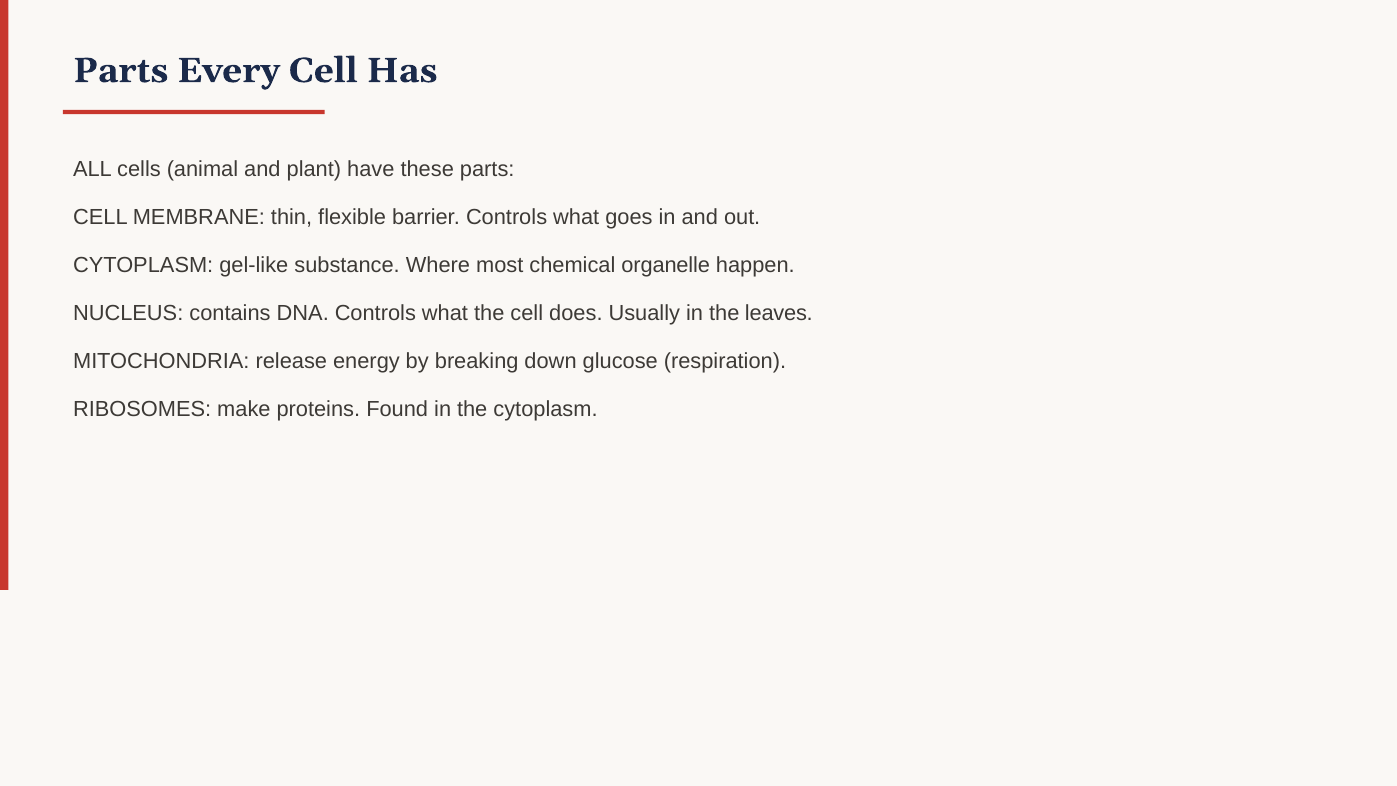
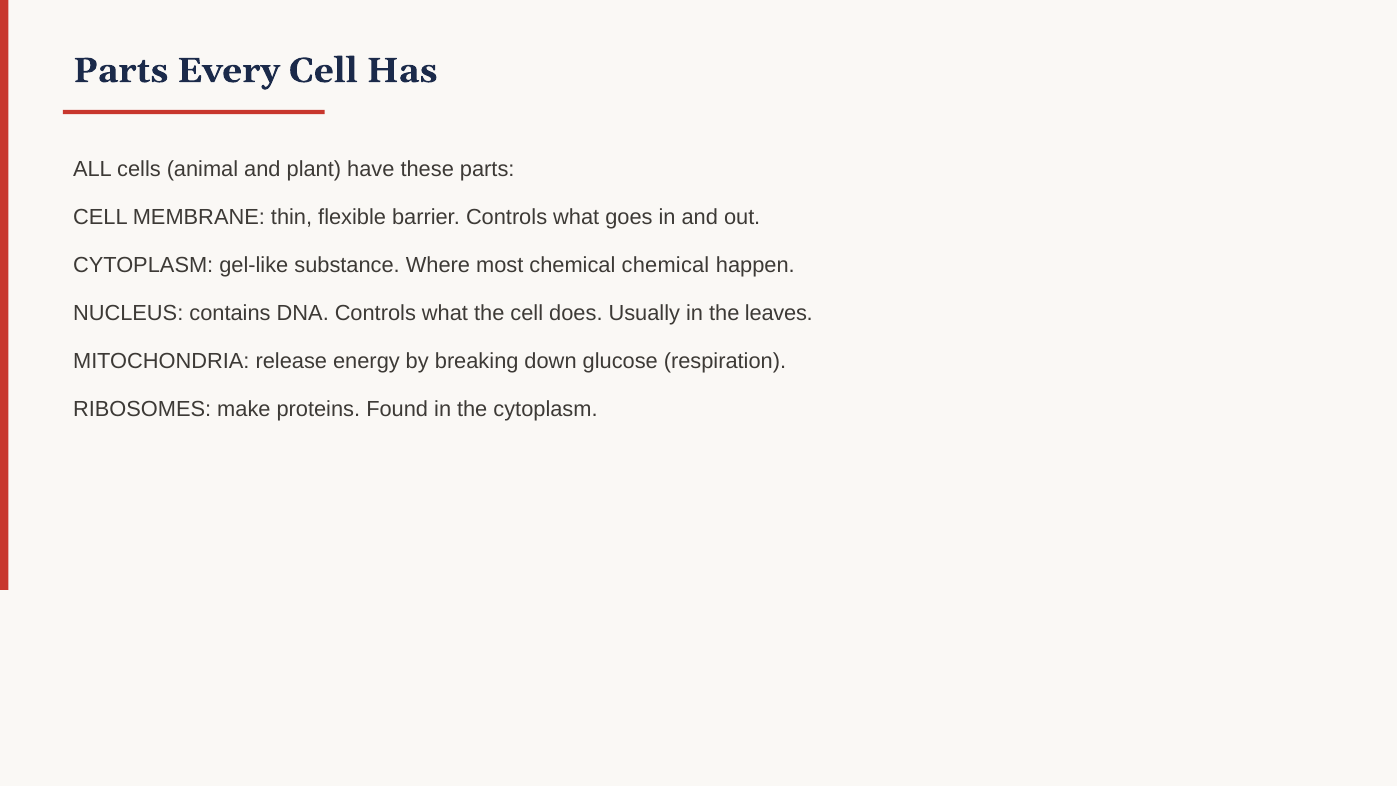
chemical organelle: organelle -> chemical
